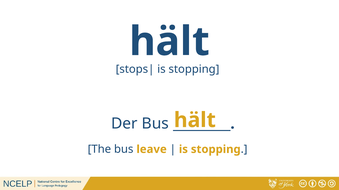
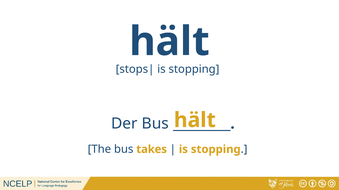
leave: leave -> takes
